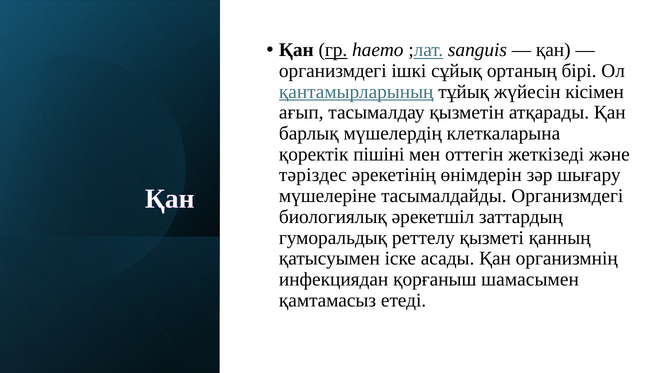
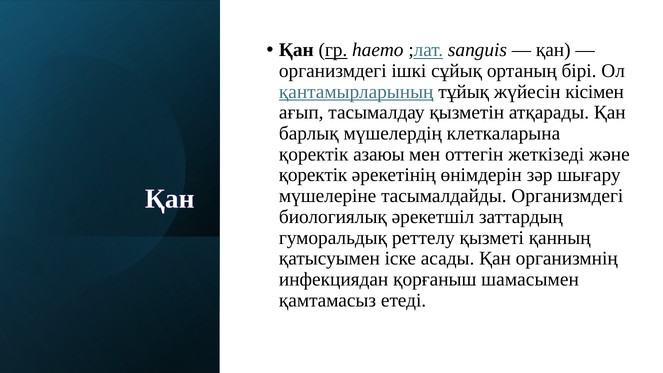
пішіні: пішіні -> азаюы
тәріздес at (313, 175): тәріздес -> қоректік
